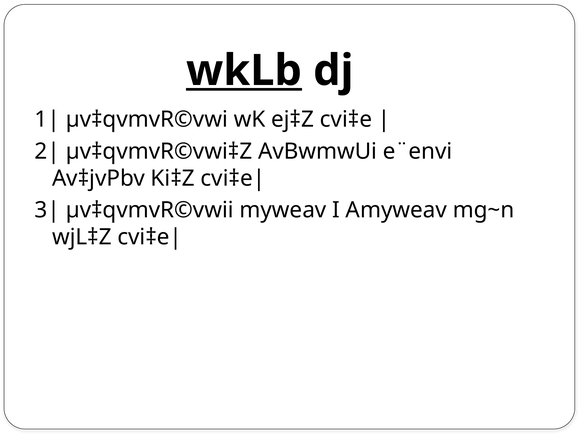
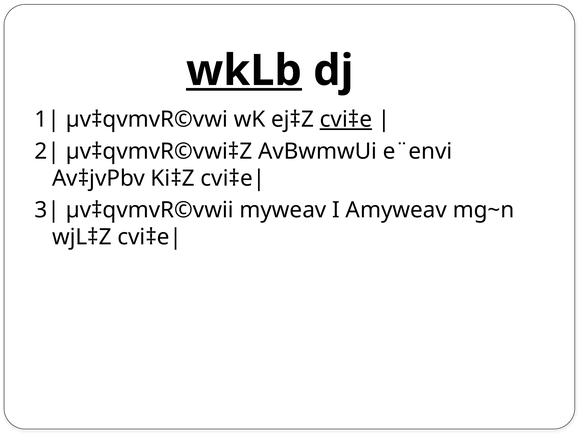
cvi‡e underline: none -> present
